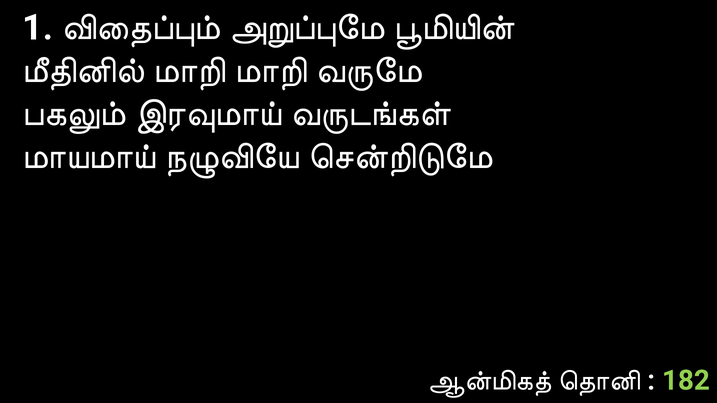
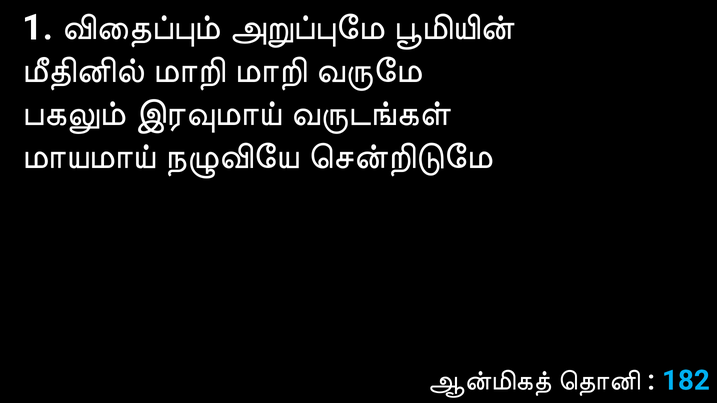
182 colour: light green -> light blue
